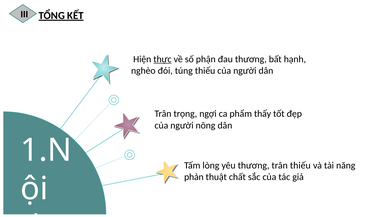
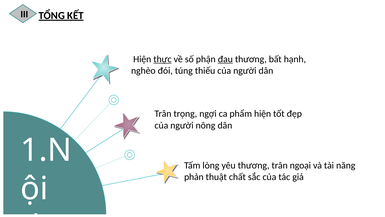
đau underline: none -> present
phẩm thấy: thấy -> hiện
trân thiếu: thiếu -> ngoại
